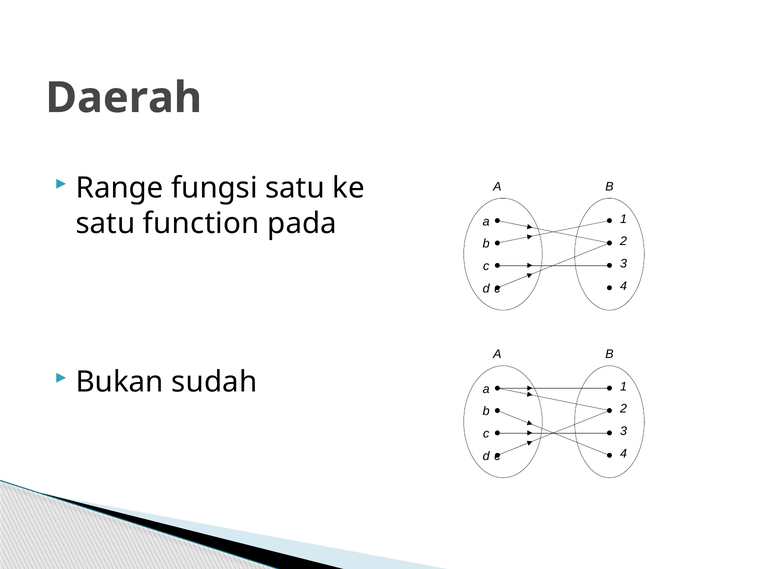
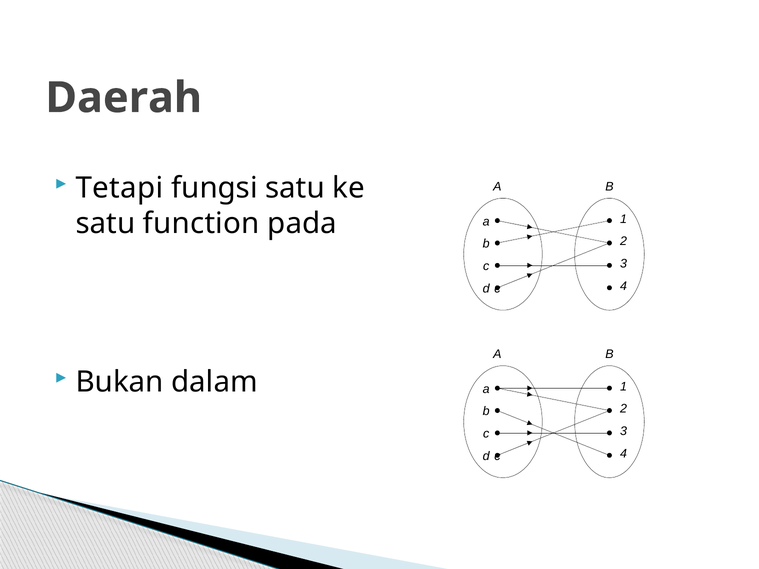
Range: Range -> Tetapi
sudah: sudah -> dalam
